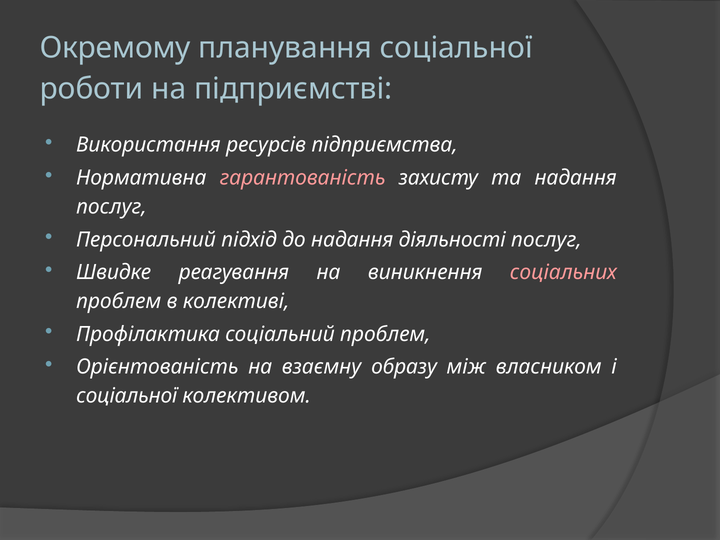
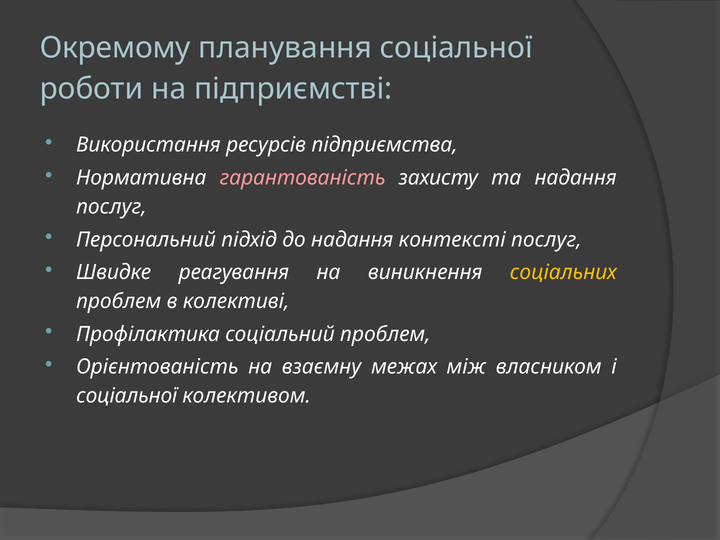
діяльності: діяльності -> контексті
соціальних colour: pink -> yellow
образу: образу -> межах
